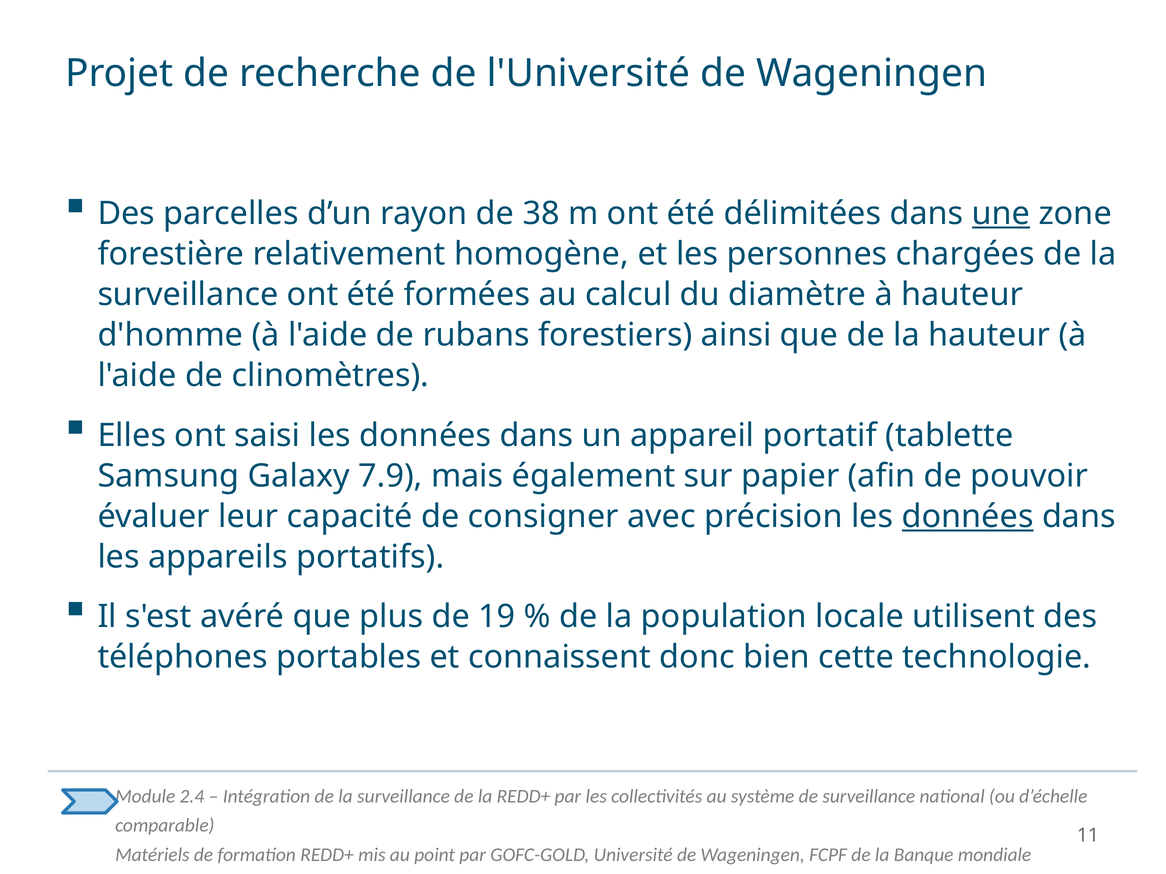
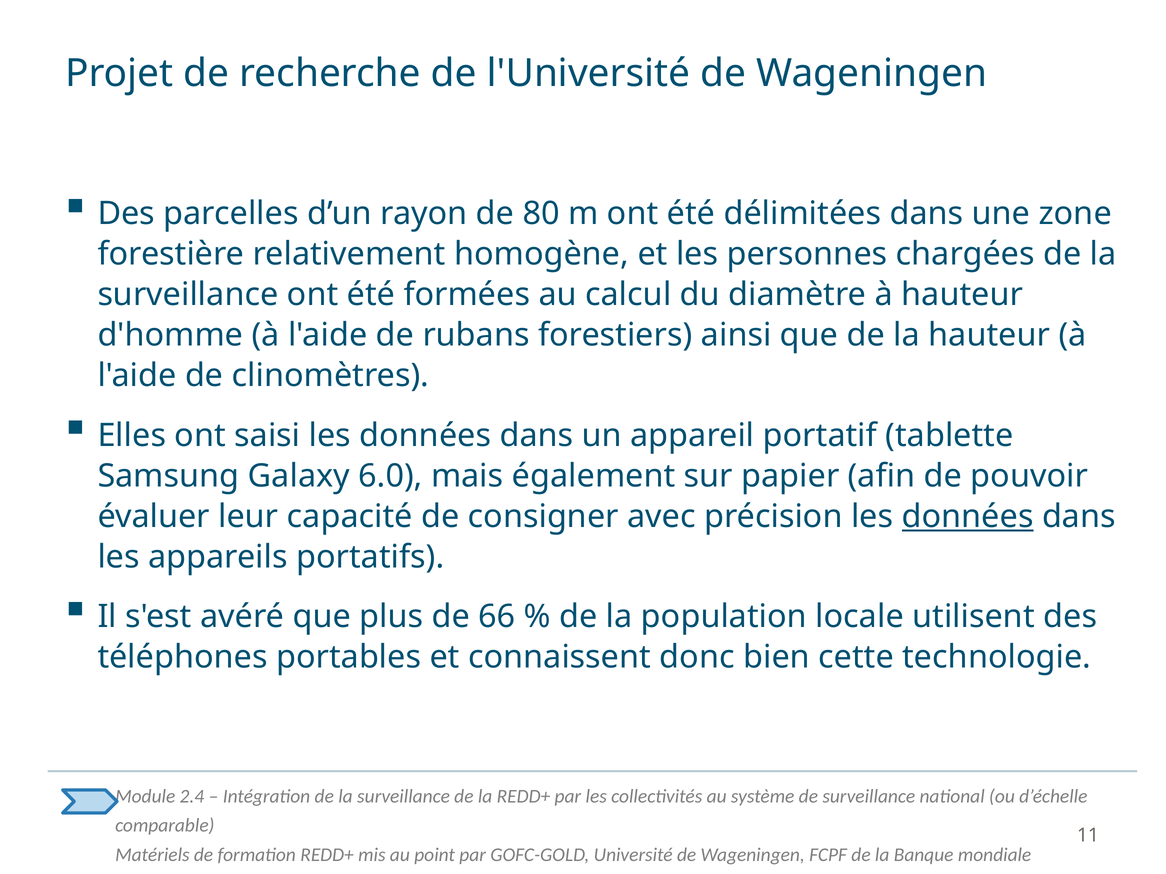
38: 38 -> 80
une underline: present -> none
7.9: 7.9 -> 6.0
19: 19 -> 66
